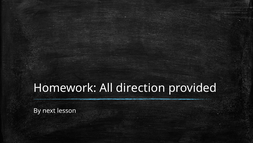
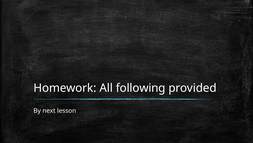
direction: direction -> following
